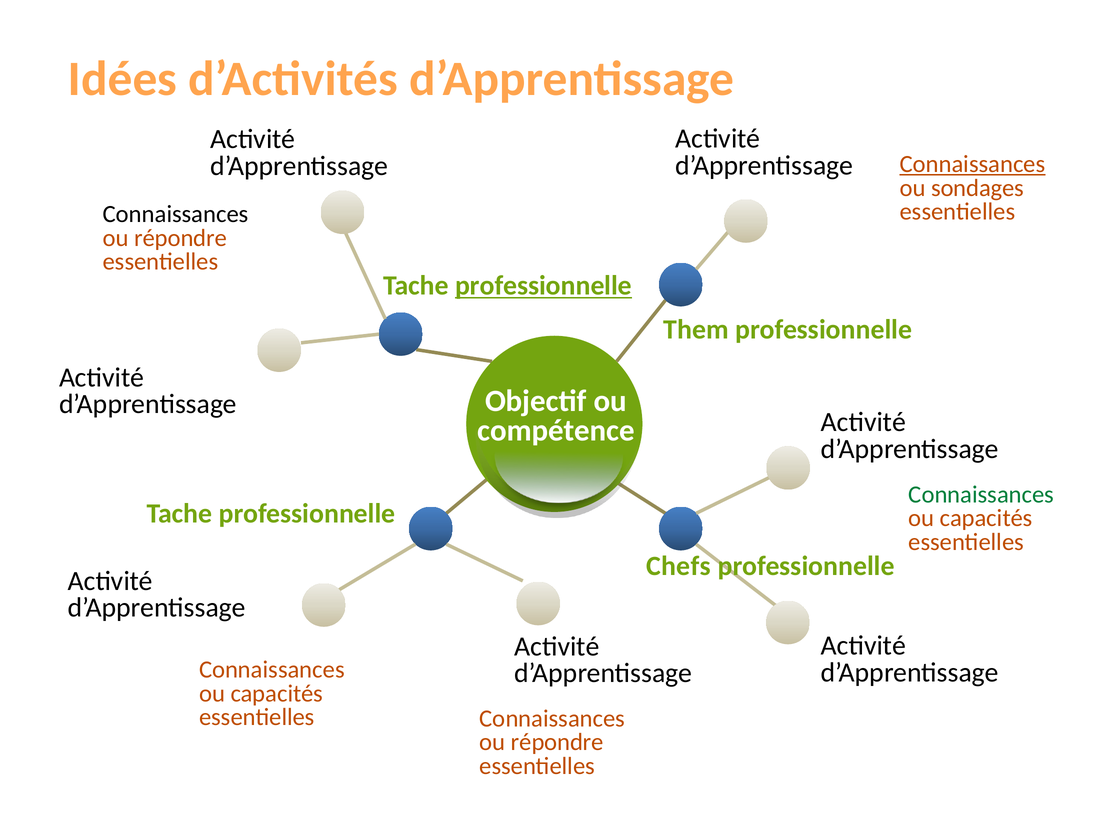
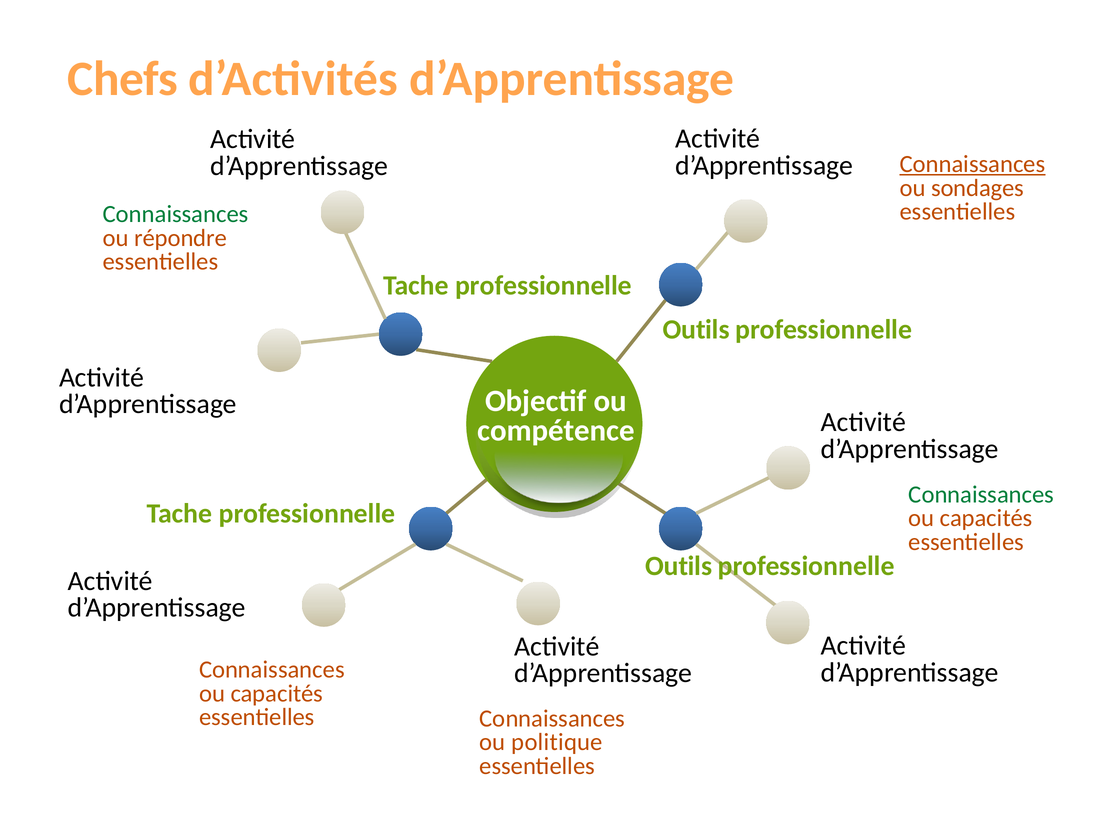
Idées: Idées -> Chefs
Connaissances at (176, 214) colour: black -> green
professionnelle at (544, 286) underline: present -> none
Them at (696, 330): Them -> Outils
Chefs at (678, 566): Chefs -> Outils
répondre at (557, 742): répondre -> politique
